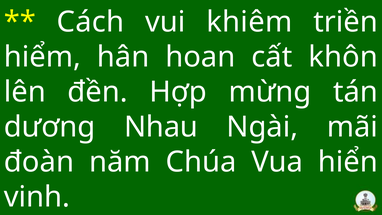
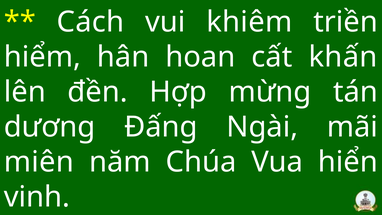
khôn: khôn -> khấn
Nhau: Nhau -> Đấng
đoàn: đoàn -> miên
